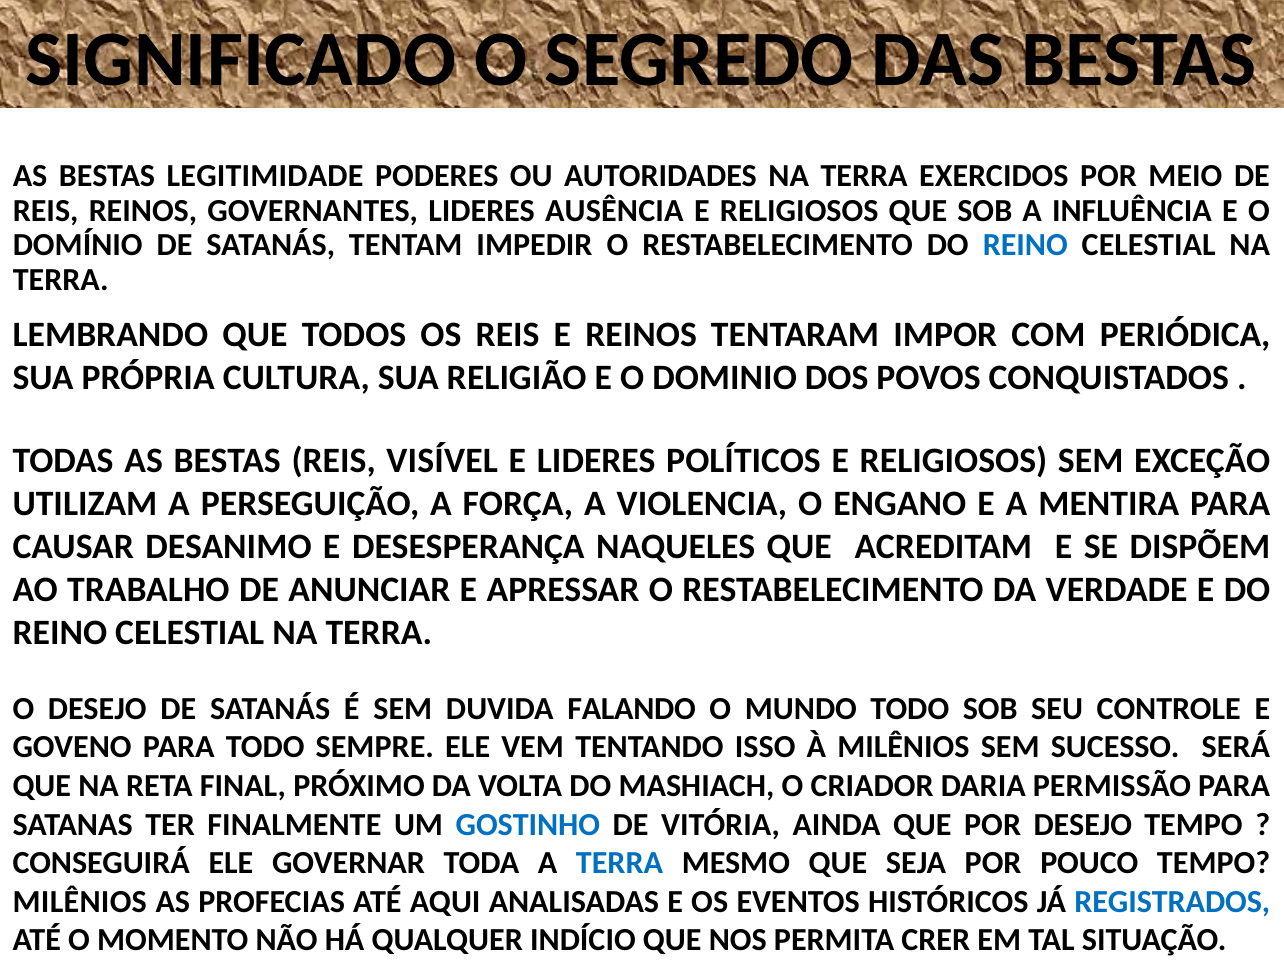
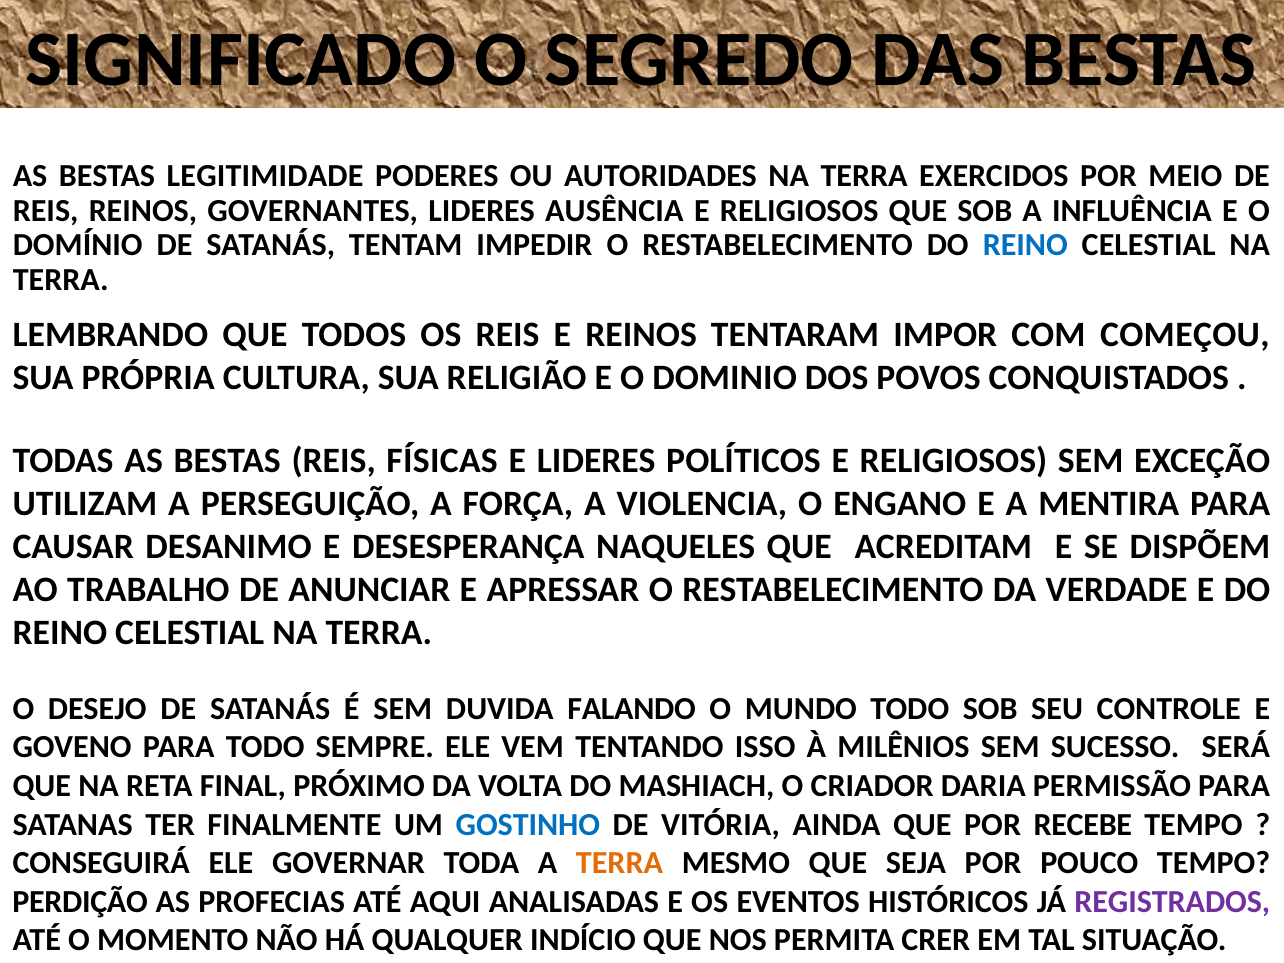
PERIÓDICA: PERIÓDICA -> COMEÇOU
VISÍVEL: VISÍVEL -> FÍSICAS
POR DESEJO: DESEJO -> RECEBE
TERRA at (619, 863) colour: blue -> orange
MILÊNIOS at (80, 901): MILÊNIOS -> PERDIÇÃO
REGISTRADOS colour: blue -> purple
